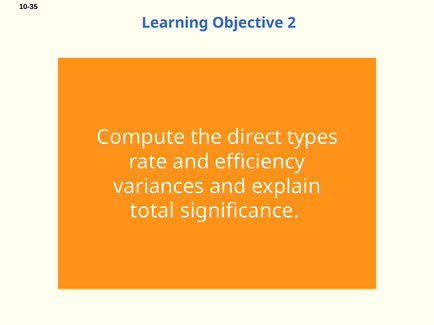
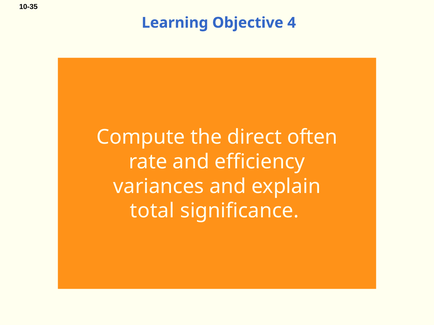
2: 2 -> 4
types: types -> often
